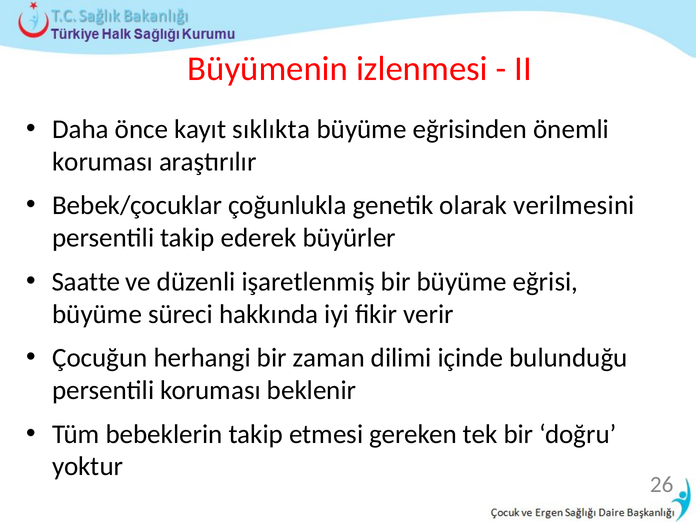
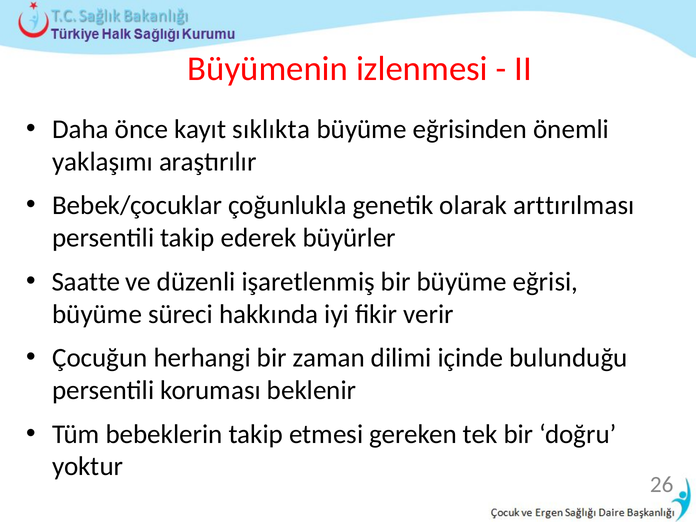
koruması at (103, 162): koruması -> yaklaşımı
verilmesini: verilmesini -> arttırılması
